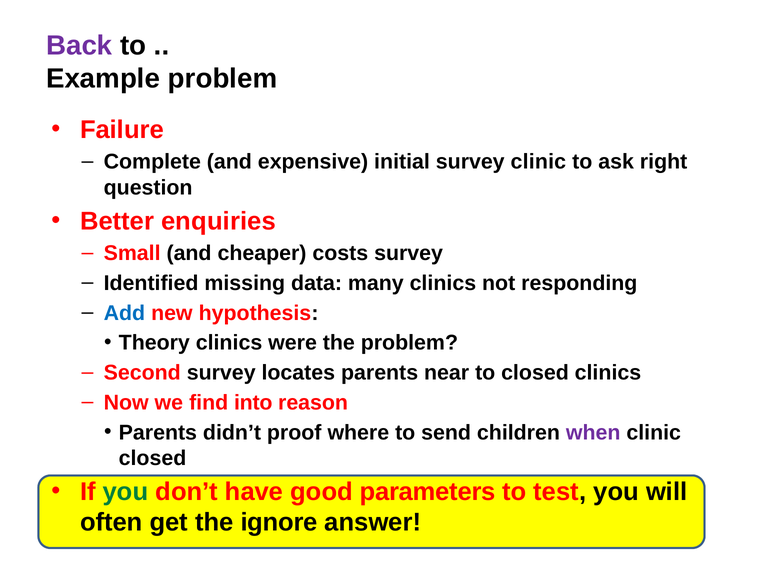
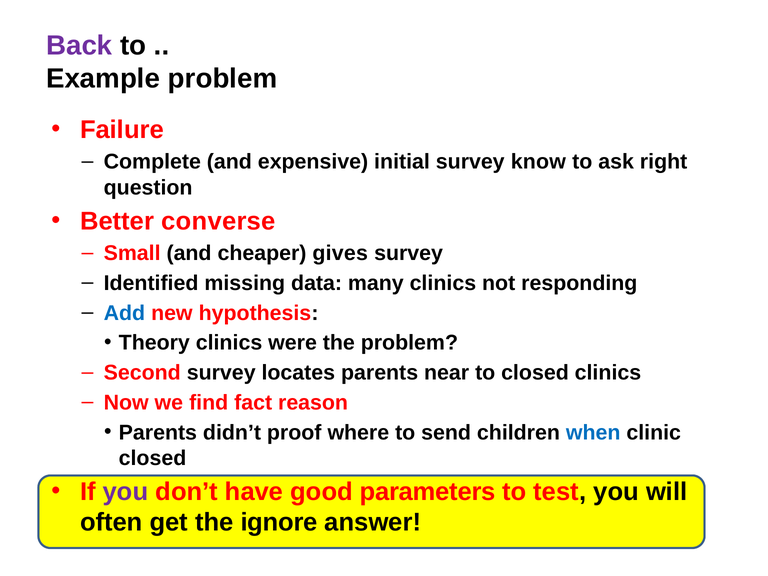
survey clinic: clinic -> know
enquiries: enquiries -> converse
costs: costs -> gives
into: into -> fact
when colour: purple -> blue
you at (125, 492) colour: green -> purple
